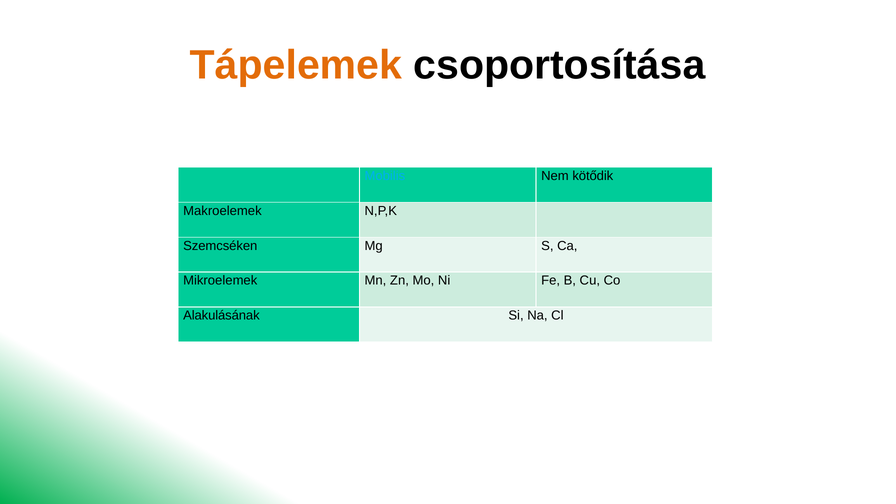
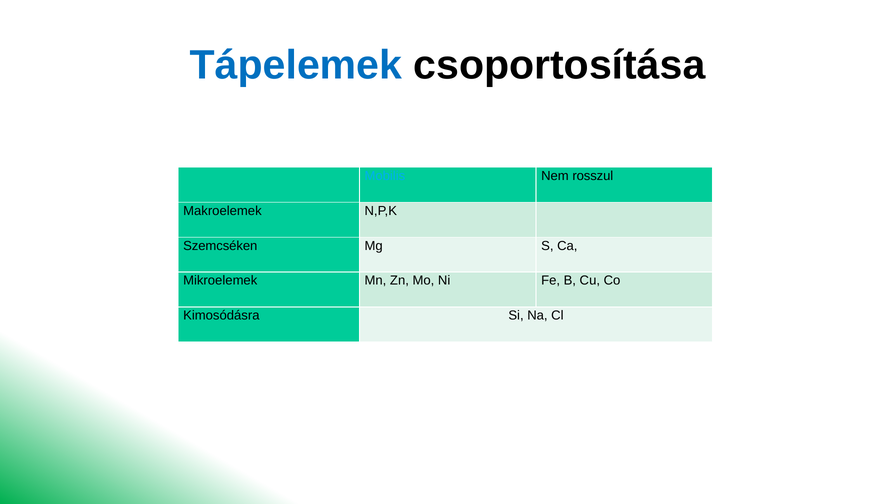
Tápelemek colour: orange -> blue
kötődik: kötődik -> rosszul
Alakulásának: Alakulásának -> Kimosódásra
